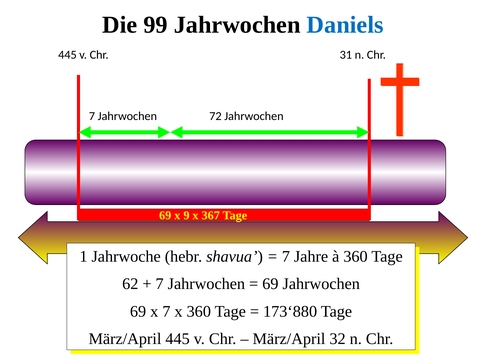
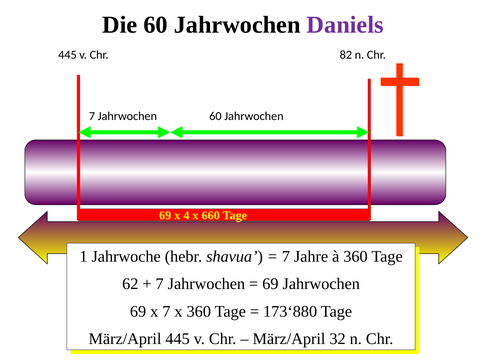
Die 99: 99 -> 60
Daniels colour: blue -> purple
31: 31 -> 82
Jahrwochen 72: 72 -> 60
9: 9 -> 4
367: 367 -> 660
